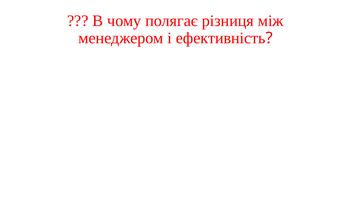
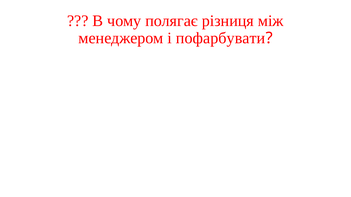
ефективність: ефективність -> пофарбувати
